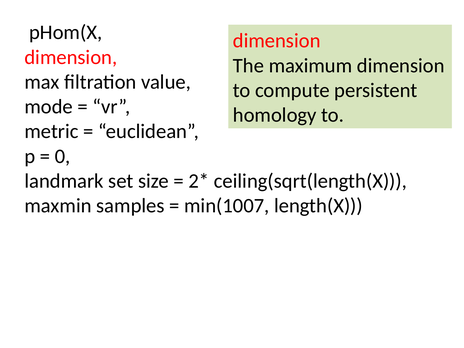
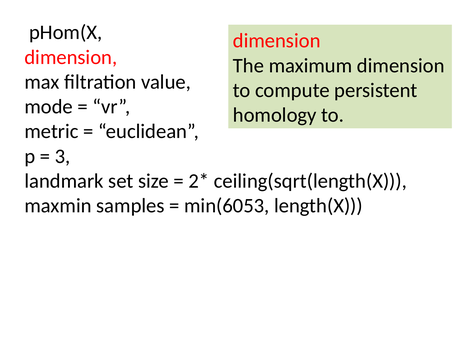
0: 0 -> 3
min(1007: min(1007 -> min(6053
